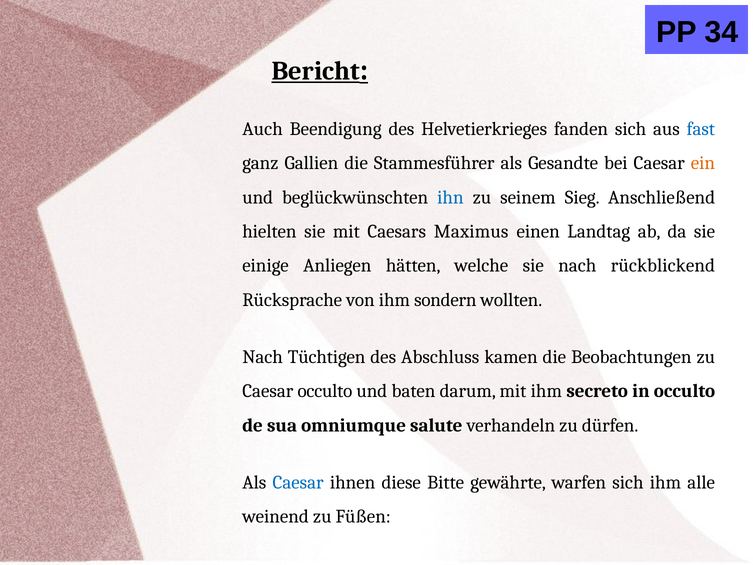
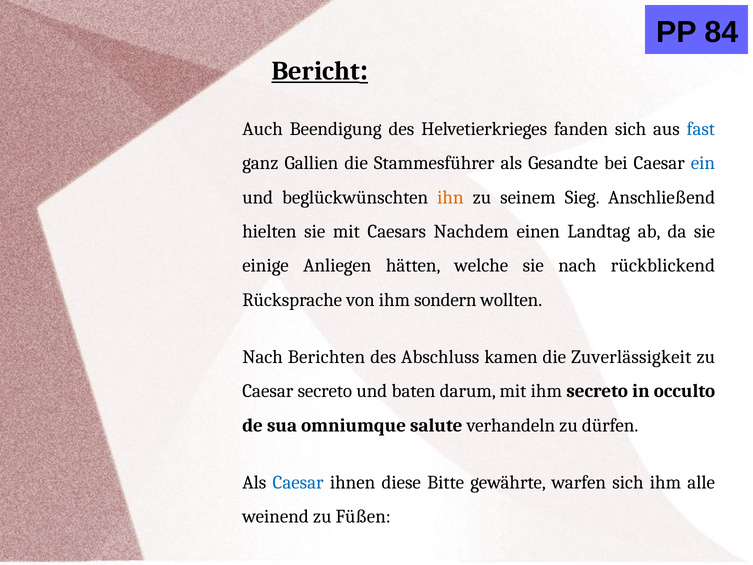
34: 34 -> 84
ein colour: orange -> blue
ihn colour: blue -> orange
Maximus: Maximus -> Nachdem
Tüchtigen: Tüchtigen -> Berichten
Beobachtungen: Beobachtungen -> Zuverlässigkeit
Caesar occulto: occulto -> secreto
